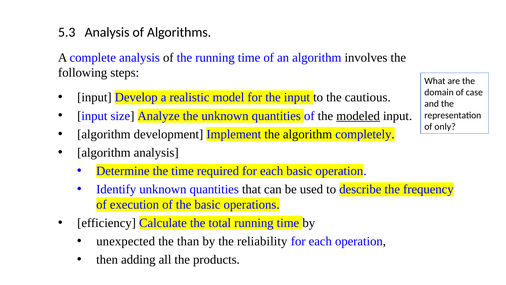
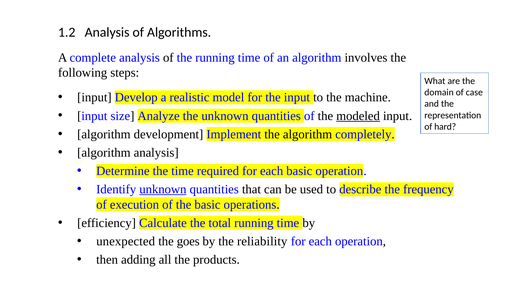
5.3: 5.3 -> 1.2
cautious: cautious -> machine
only: only -> hard
unknown at (163, 189) underline: none -> present
than: than -> goes
